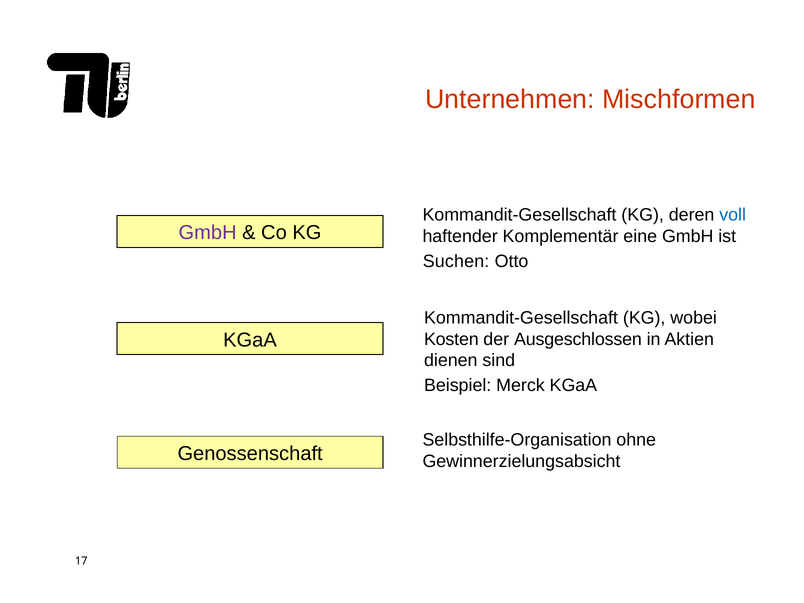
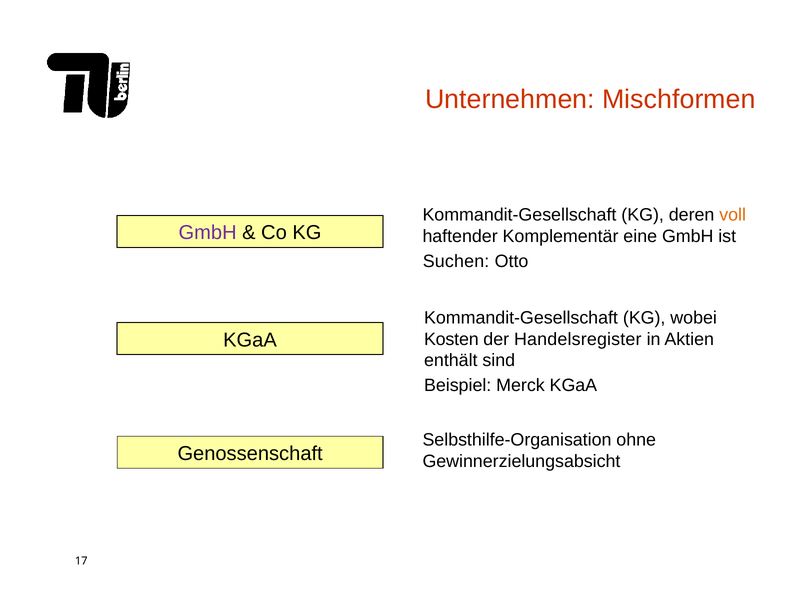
voll colour: blue -> orange
Ausgeschlossen: Ausgeschlossen -> Handelsregister
dienen: dienen -> enthält
